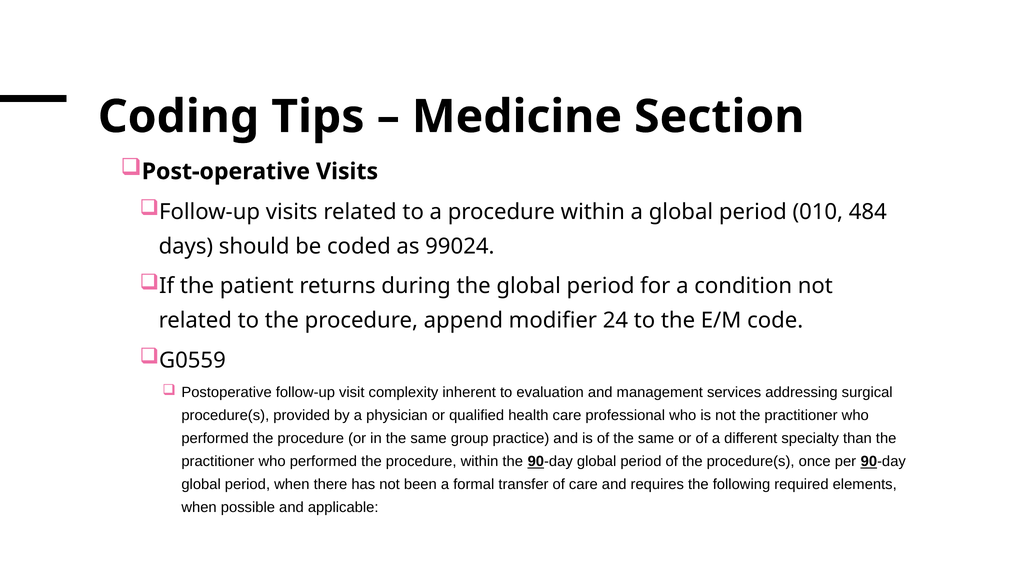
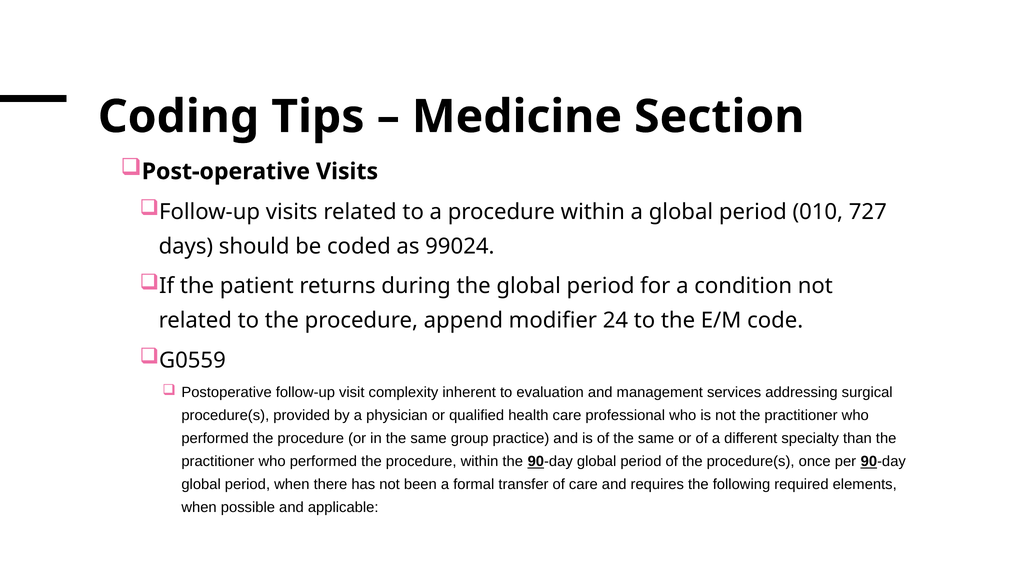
484: 484 -> 727
